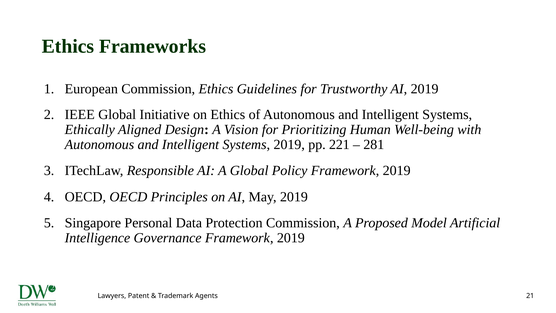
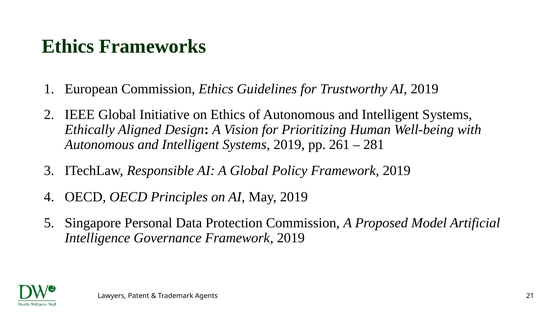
221: 221 -> 261
